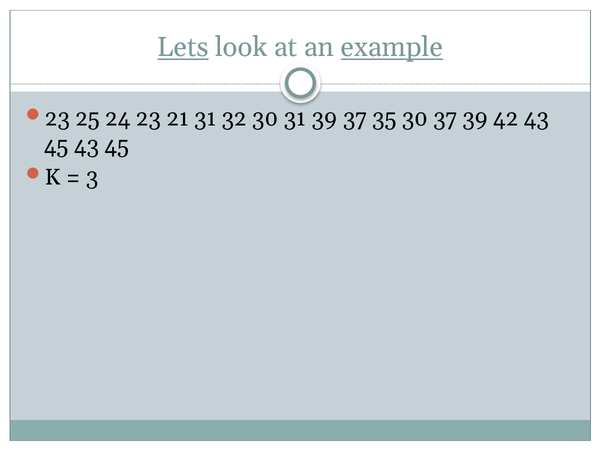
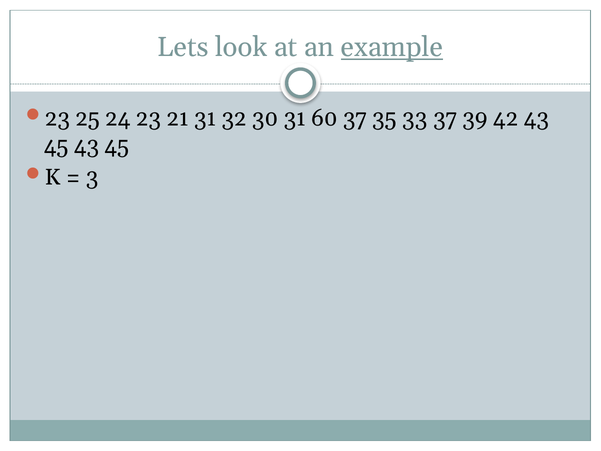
Lets underline: present -> none
31 39: 39 -> 60
35 30: 30 -> 33
